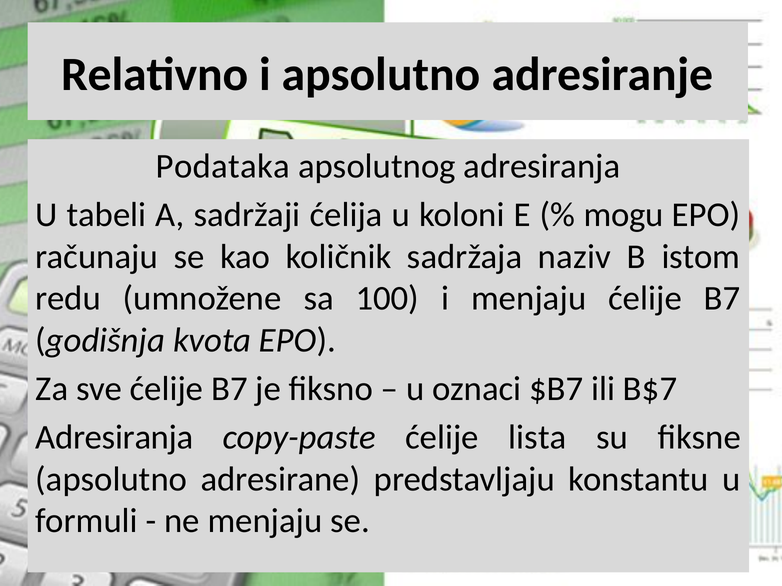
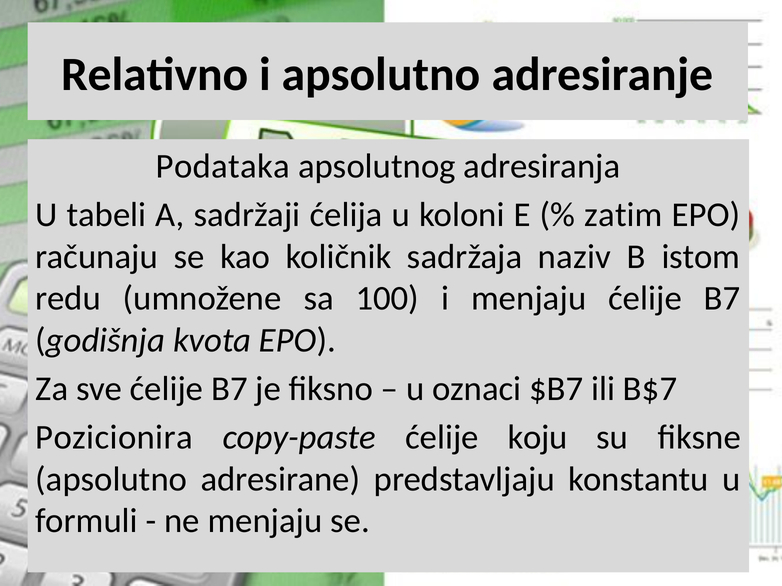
mogu: mogu -> zatim
Adresiranja at (114, 438): Adresiranja -> Pozicionira
lista: lista -> koju
